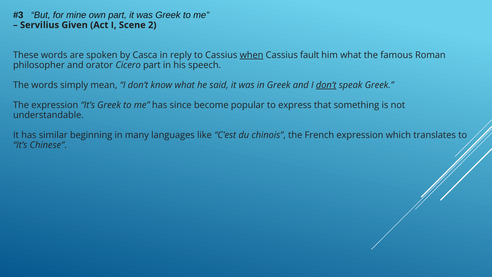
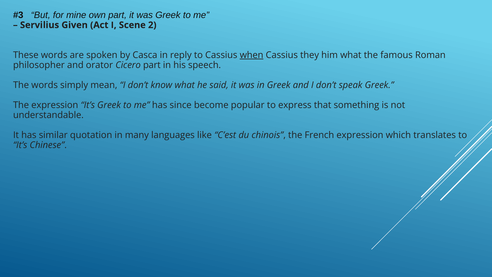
fault: fault -> they
don’t at (326, 85) underline: present -> none
beginning: beginning -> quotation
